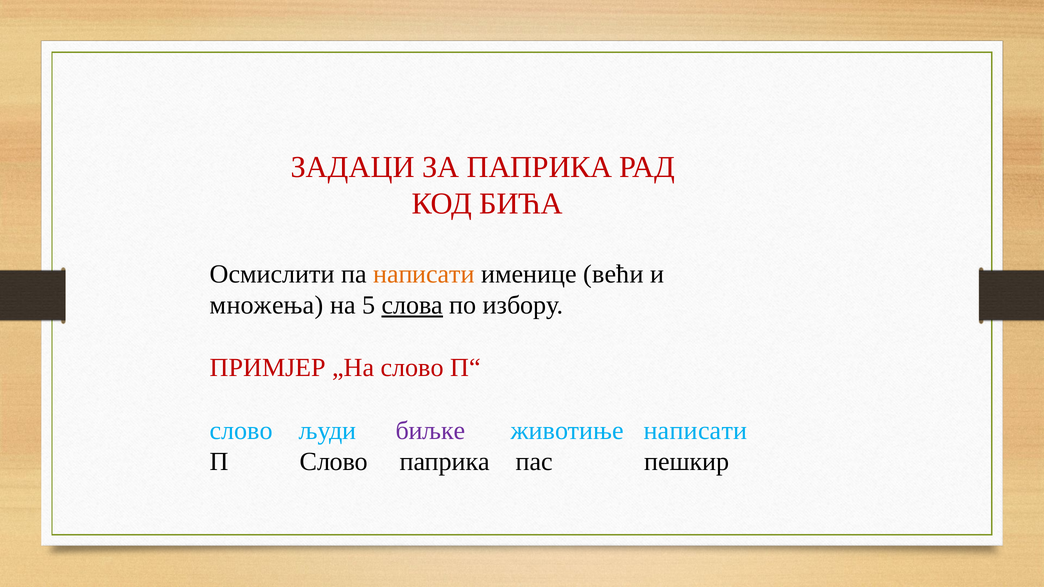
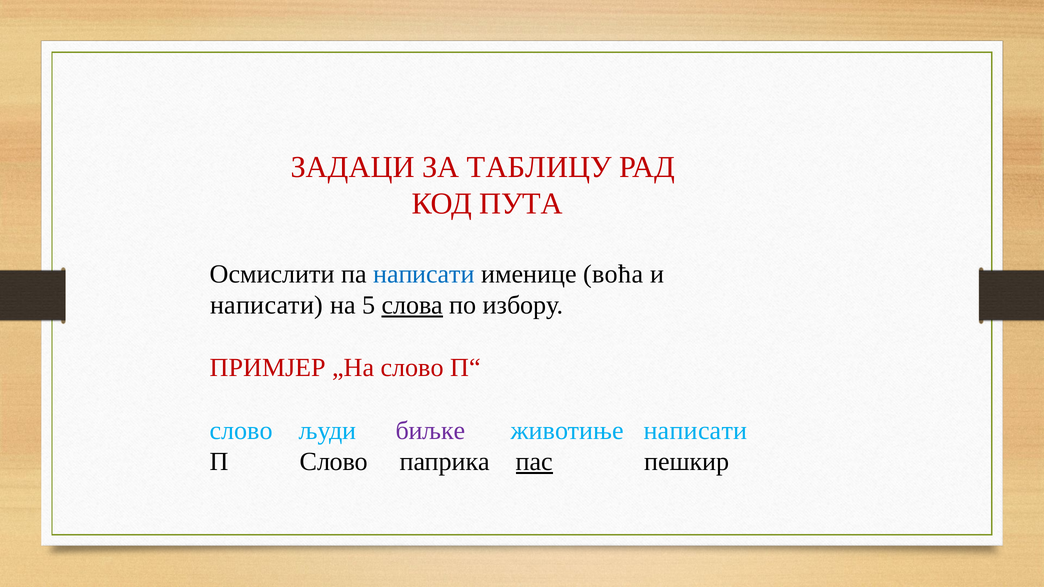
ЗА ПАПРИКА: ПАПРИКА -> ТАБЛИЦУ
БИЋА: БИЋА -> ПУТА
написати at (424, 274) colour: orange -> blue
већи: већи -> воћа
множења at (267, 305): множења -> написати
пас underline: none -> present
